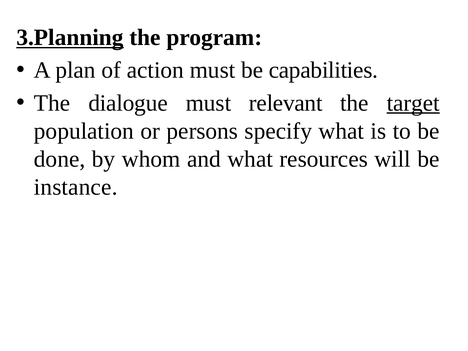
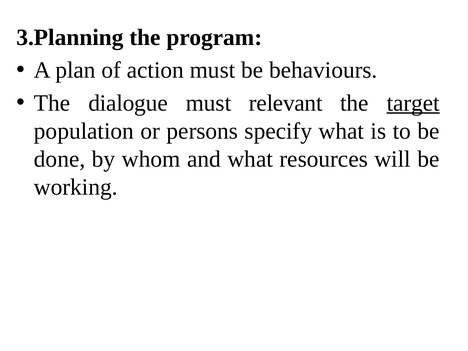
3.Planning underline: present -> none
capabilities: capabilities -> behaviours
instance: instance -> working
